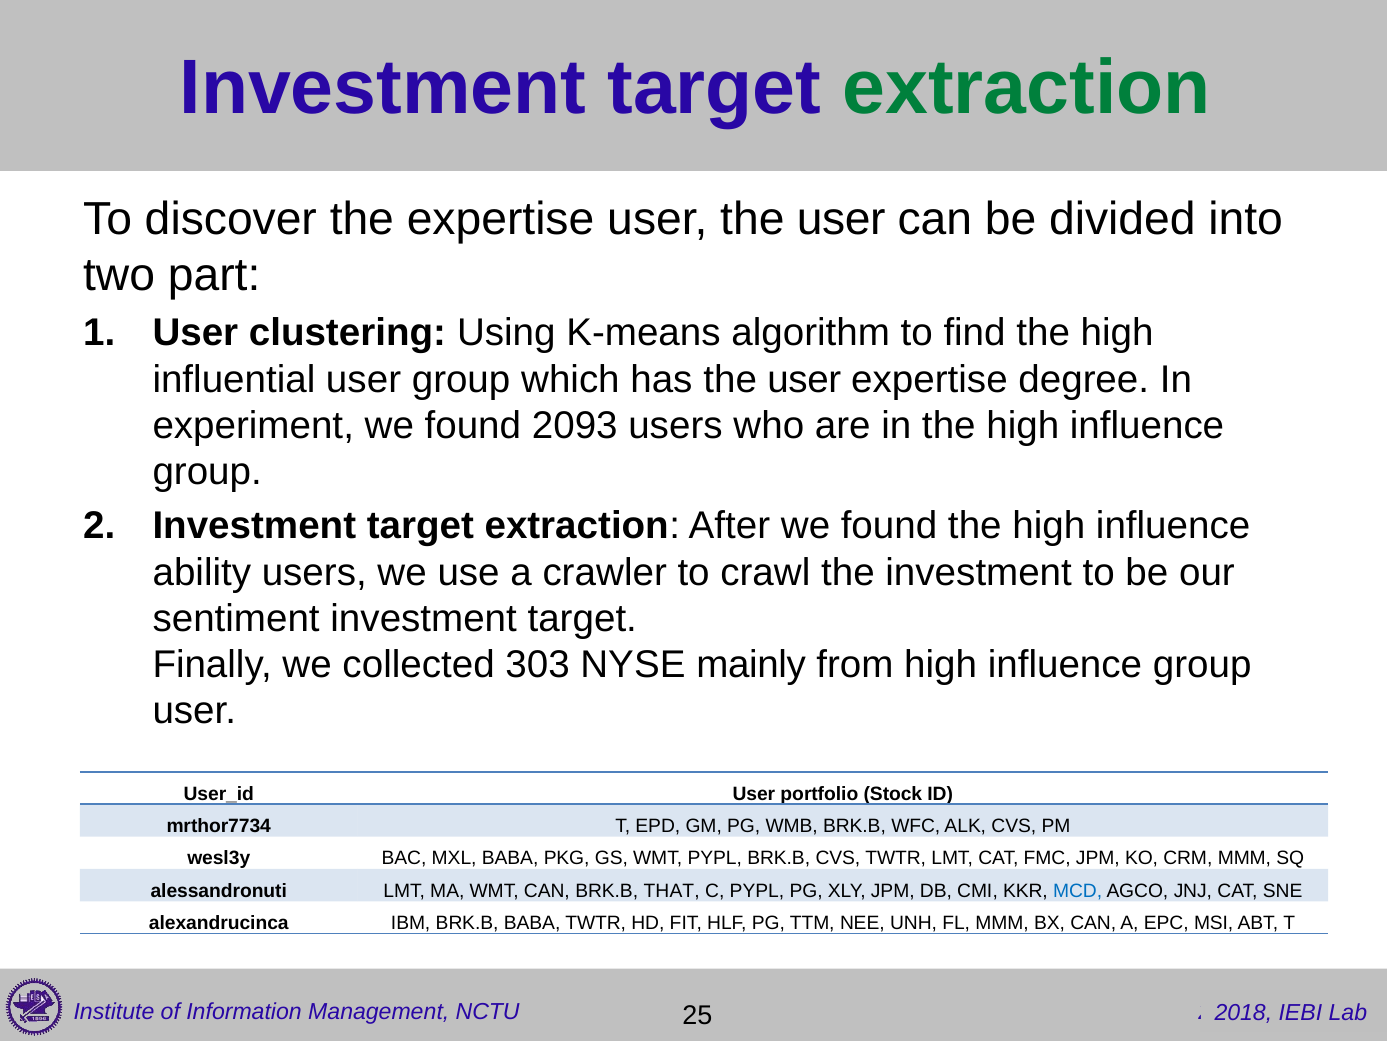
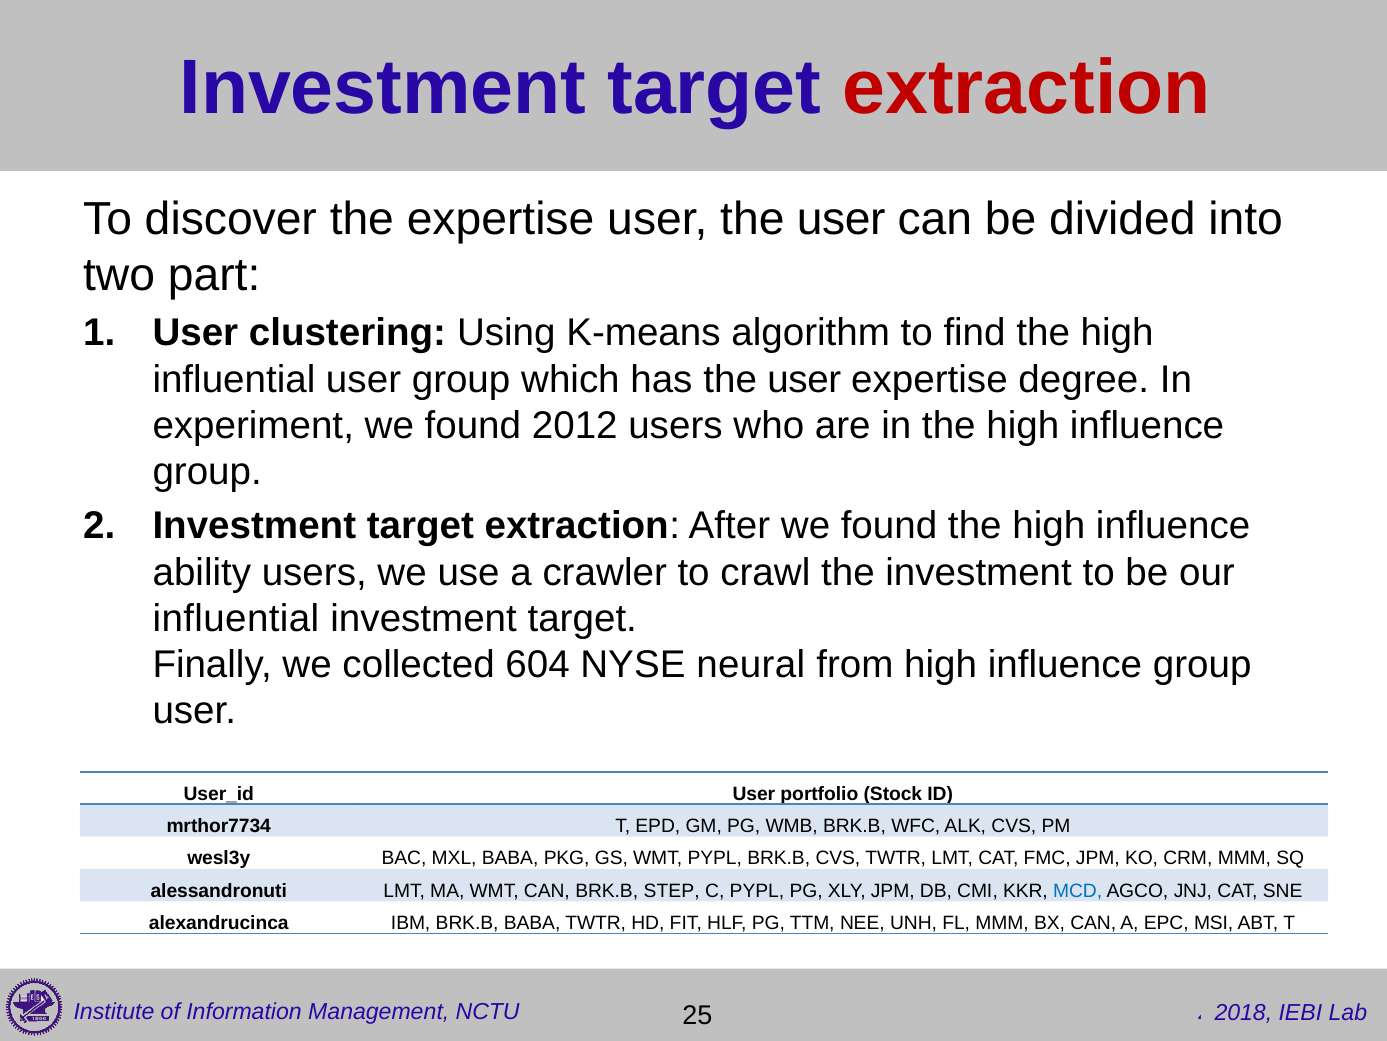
extraction at (1026, 88) colour: green -> red
2093: 2093 -> 2012
sentiment at (236, 618): sentiment -> influential
303: 303 -> 604
mainly: mainly -> neural
THAT: THAT -> STEP
